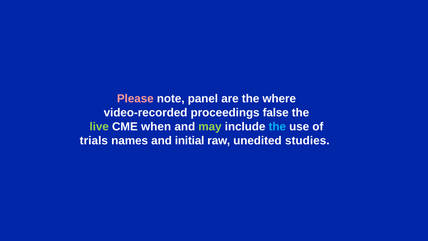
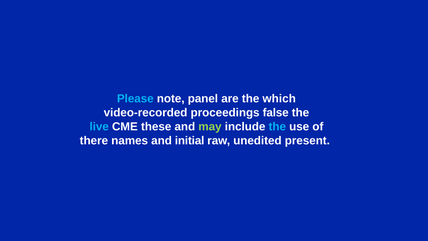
Please colour: pink -> light blue
where: where -> which
live colour: light green -> light blue
when: when -> these
trials: trials -> there
studies: studies -> present
